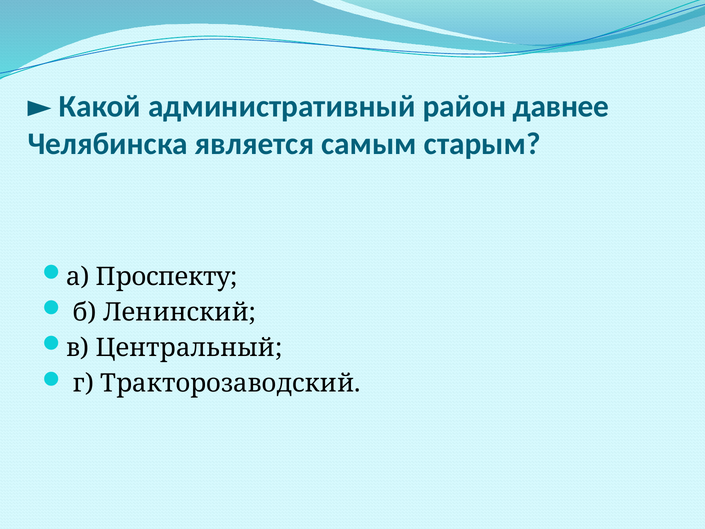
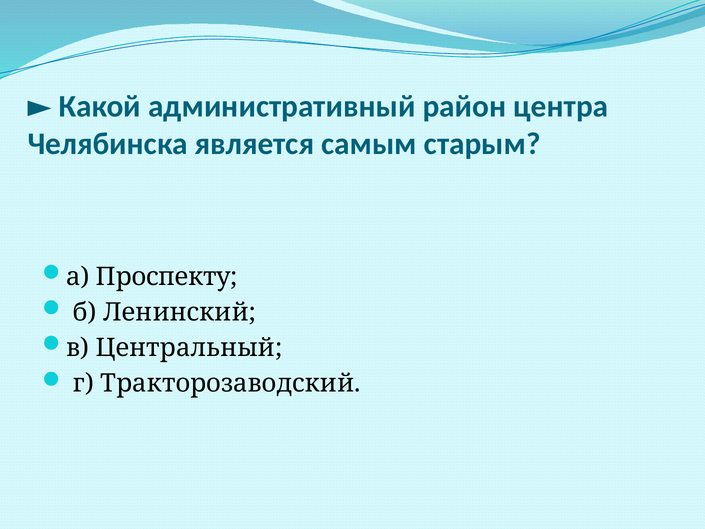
давнее: давнее -> центра
